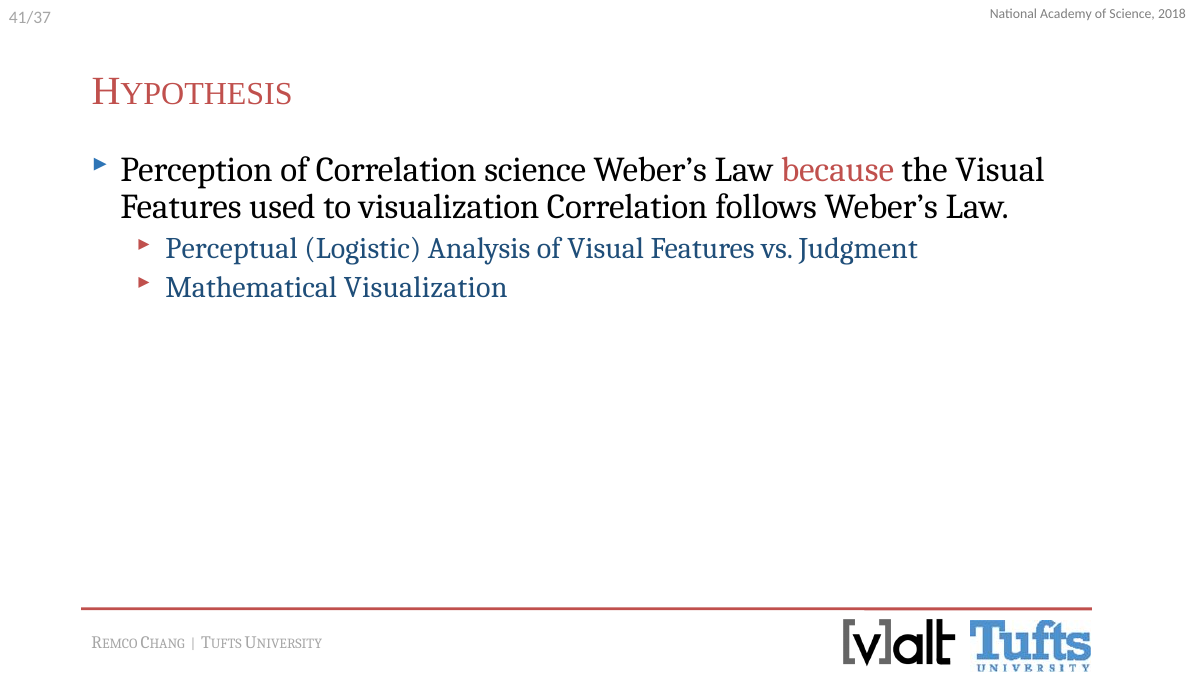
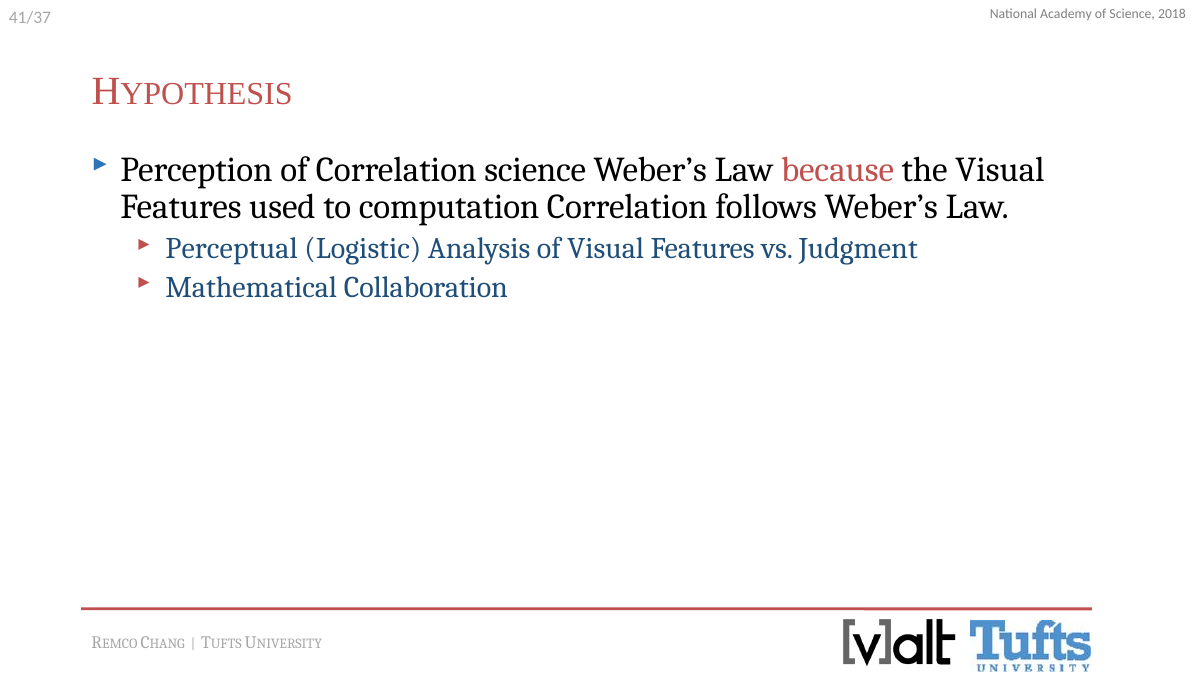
to visualization: visualization -> computation
Mathematical Visualization: Visualization -> Collaboration
